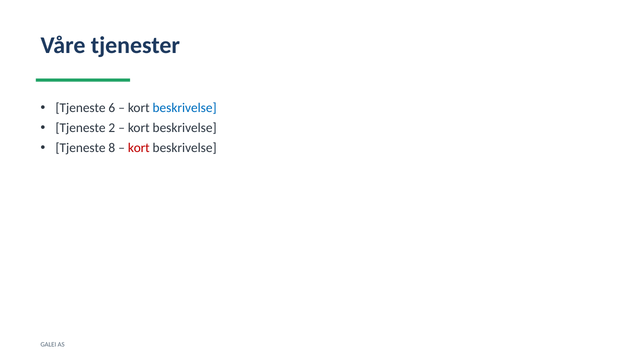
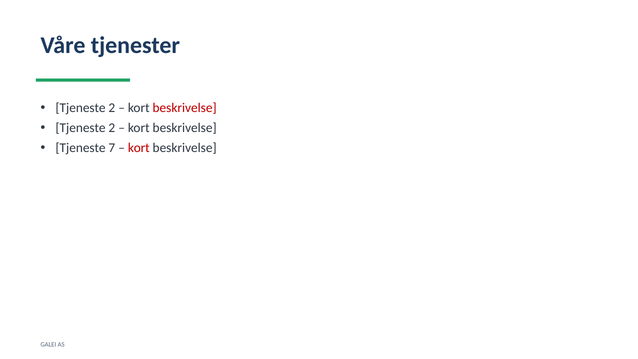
6 at (112, 108): 6 -> 2
beskrivelse at (185, 108) colour: blue -> red
8: 8 -> 7
